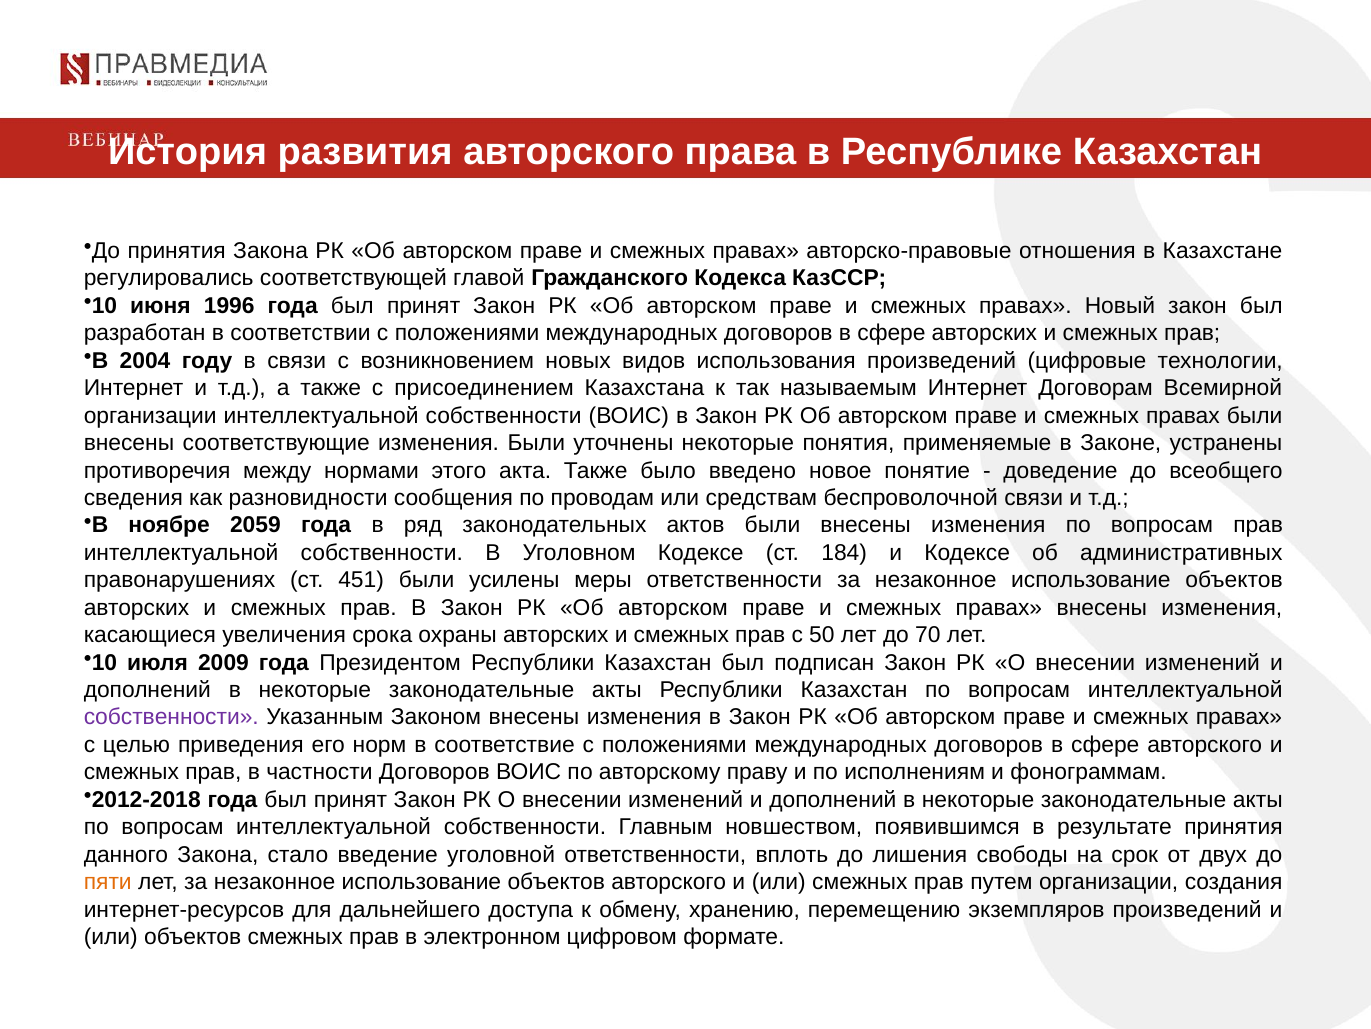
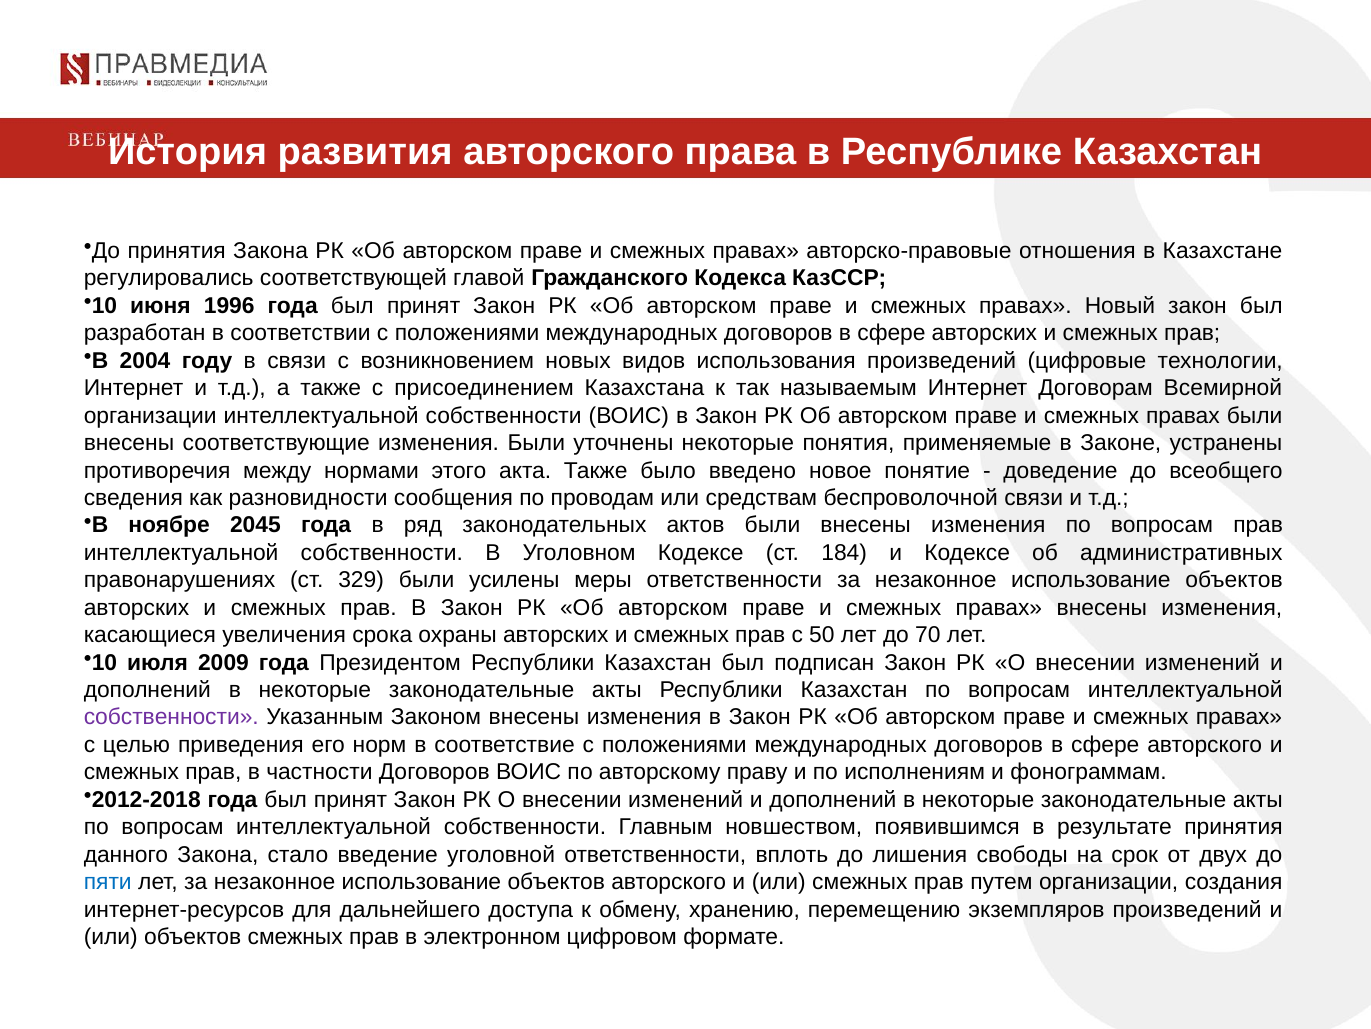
2059: 2059 -> 2045
451: 451 -> 329
пяти colour: orange -> blue
